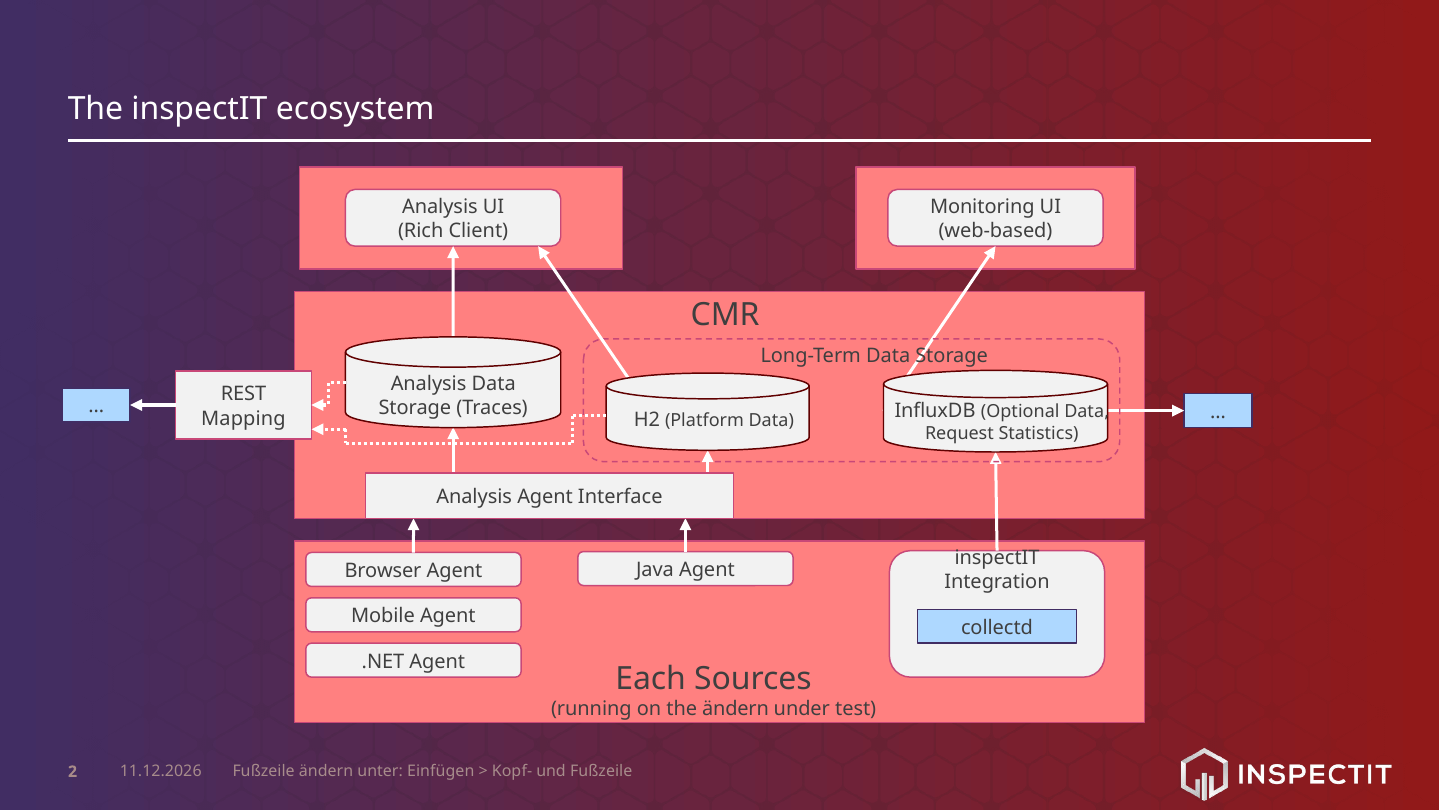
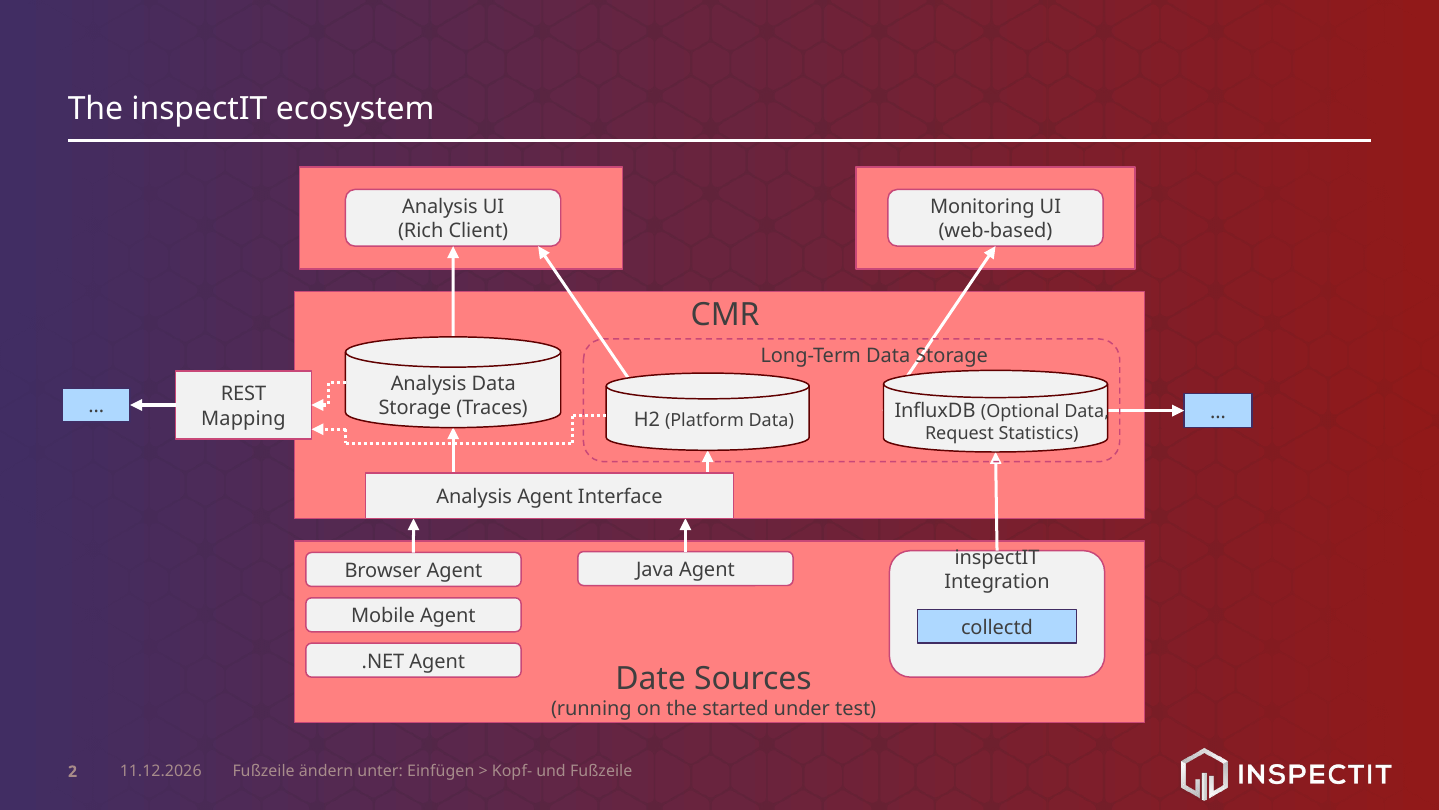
Each: Each -> Date
the ändern: ändern -> started
